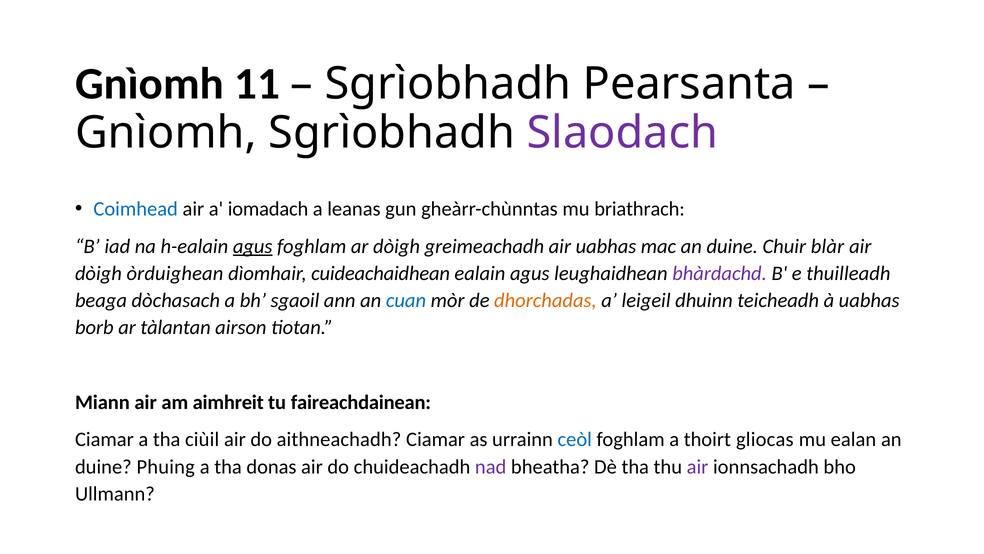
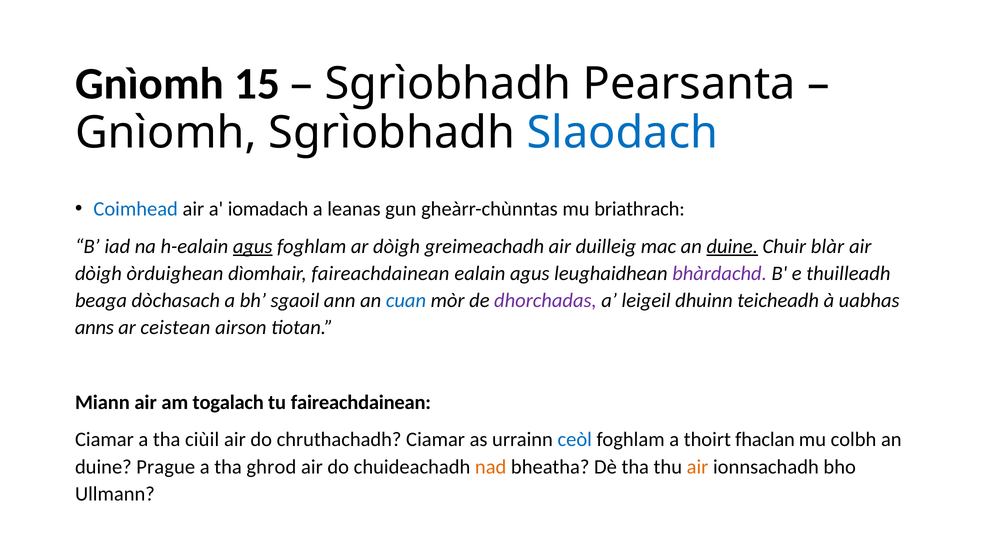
11: 11 -> 15
Slaodach colour: purple -> blue
air uabhas: uabhas -> duilleig
duine at (732, 246) underline: none -> present
dìomhair cuideachaidhean: cuideachaidhean -> faireachdainean
dhorchadas colour: orange -> purple
borb: borb -> anns
tàlantan: tàlantan -> ceistean
aimhreit: aimhreit -> togalach
aithneachadh: aithneachadh -> chruthachadh
gliocas: gliocas -> fhaclan
ealan: ealan -> colbh
Phuing: Phuing -> Prague
donas: donas -> ghrod
nad colour: purple -> orange
air at (698, 466) colour: purple -> orange
